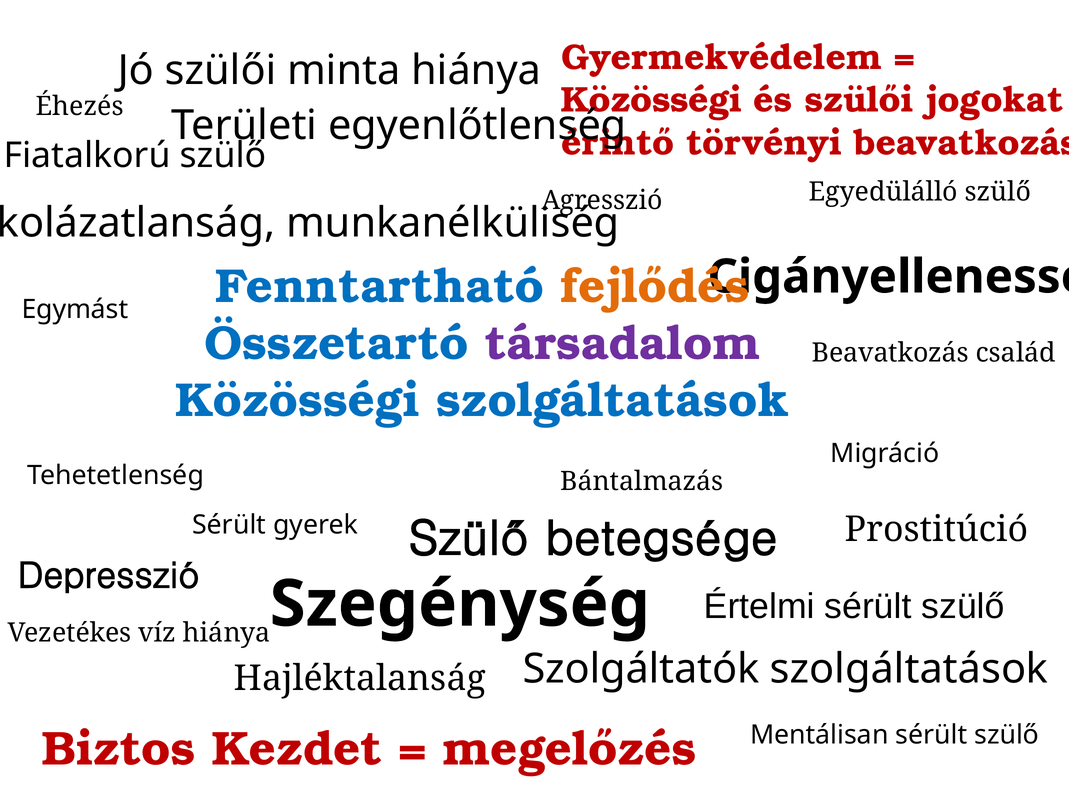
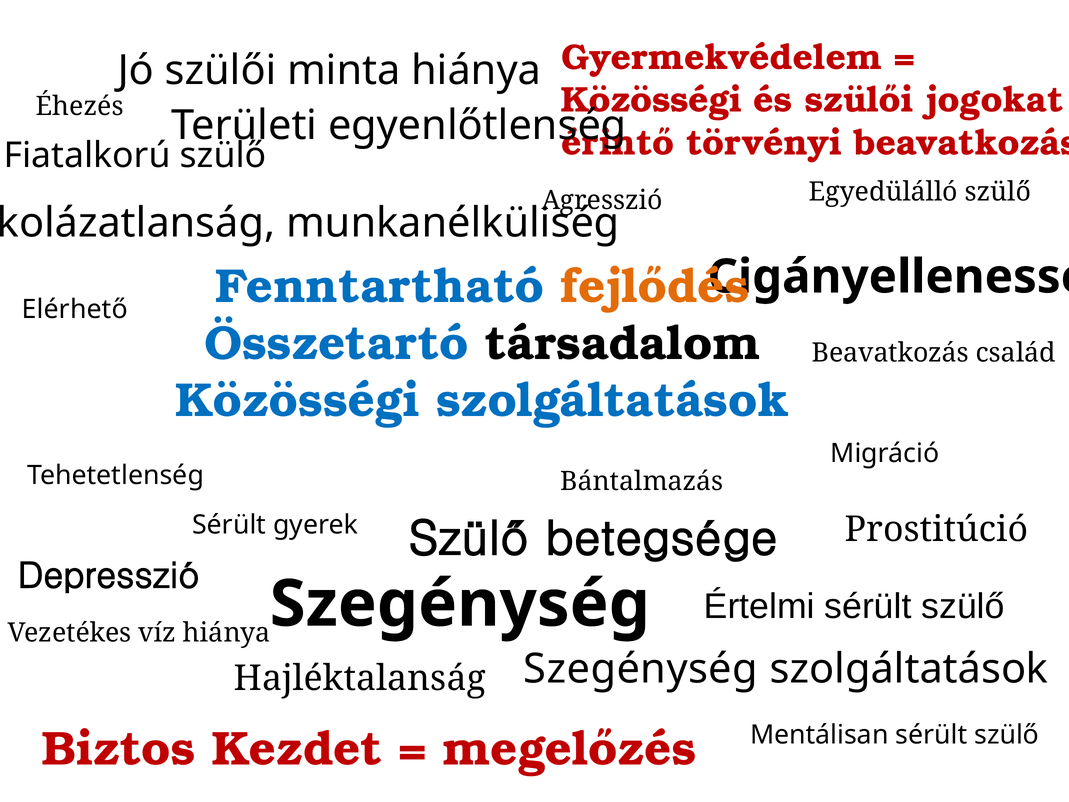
Egymást: Egymást -> Elérhető
társadalom colour: purple -> black
Szolgáltatók at (641, 669): Szolgáltatók -> Szegénység
